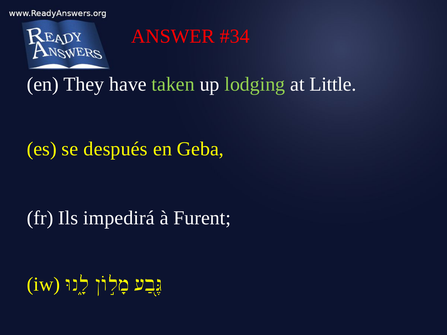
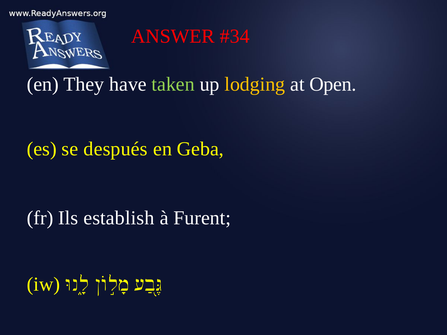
lodging colour: light green -> yellow
Little: Little -> Open
impedirá: impedirá -> establish
